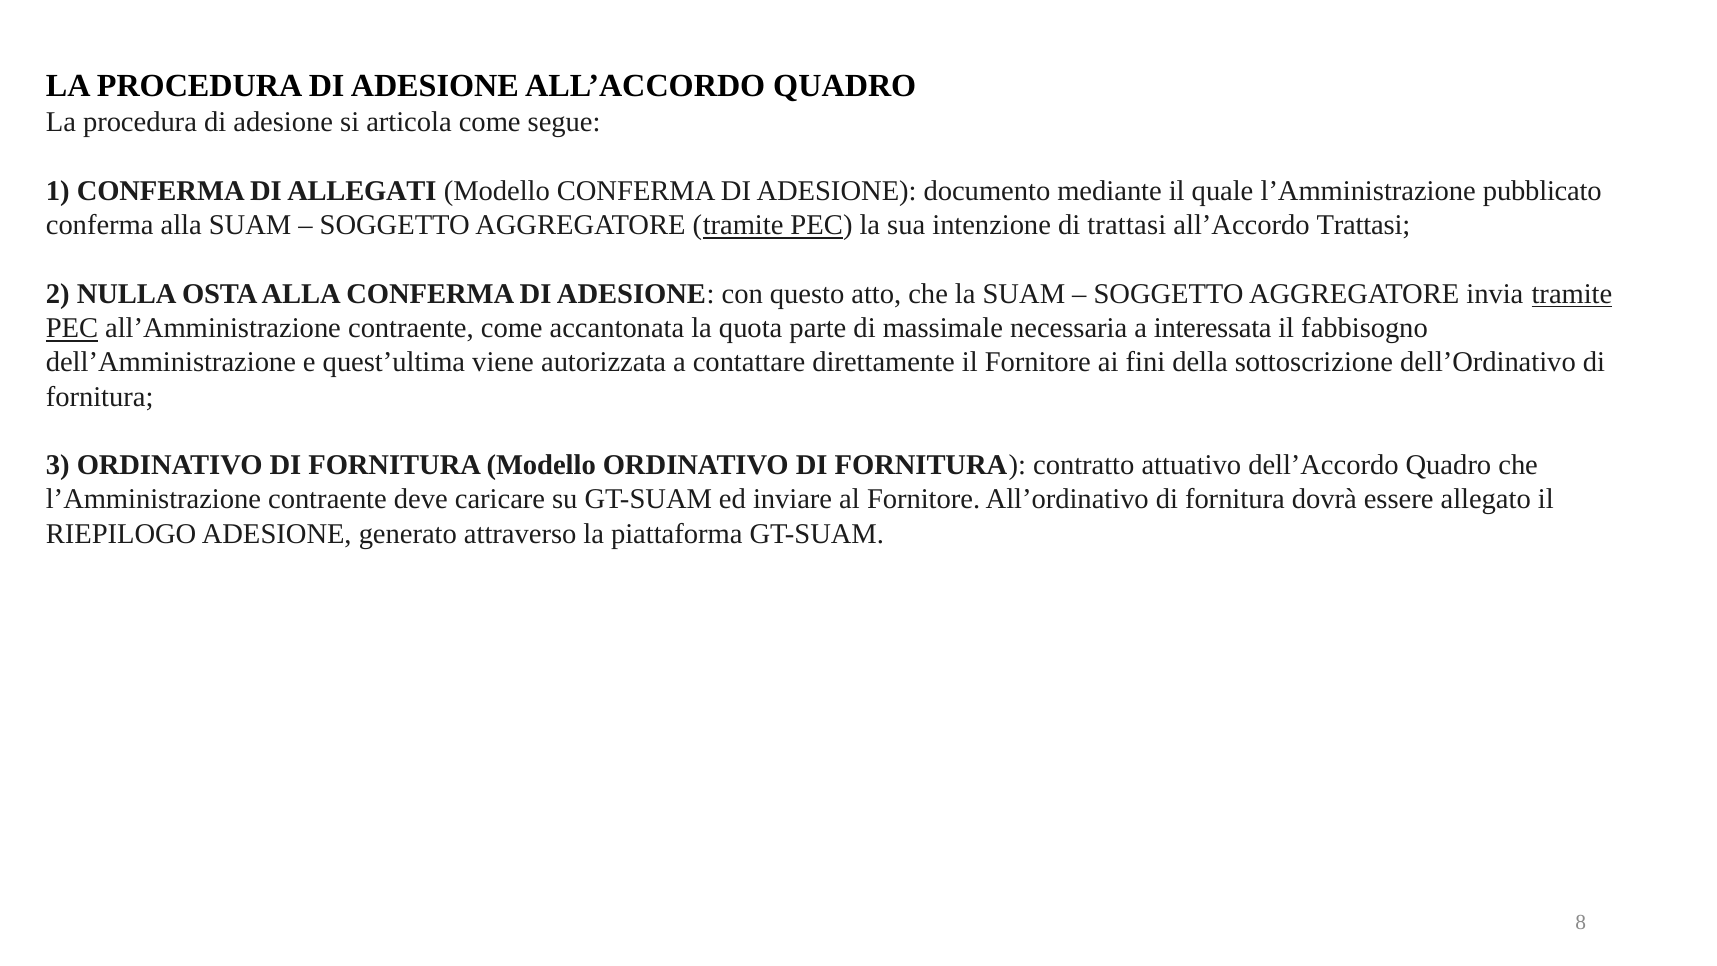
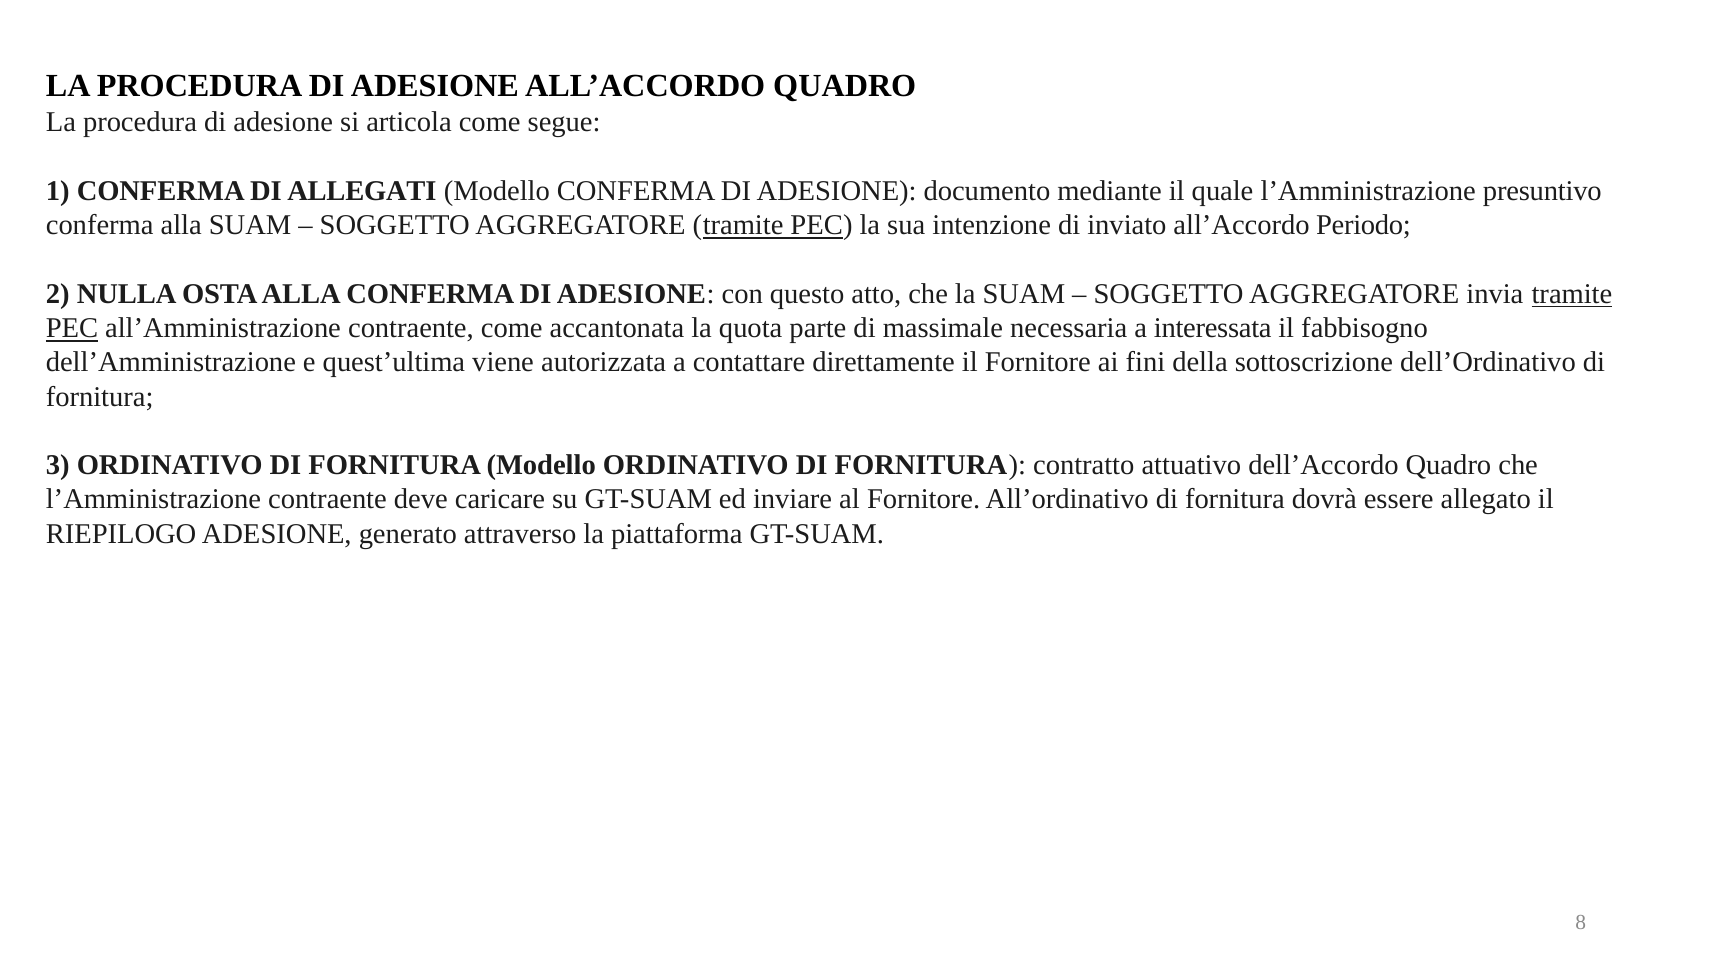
pubblicato: pubblicato -> presuntivo
di trattasi: trattasi -> inviato
all’Accordo Trattasi: Trattasi -> Periodo
